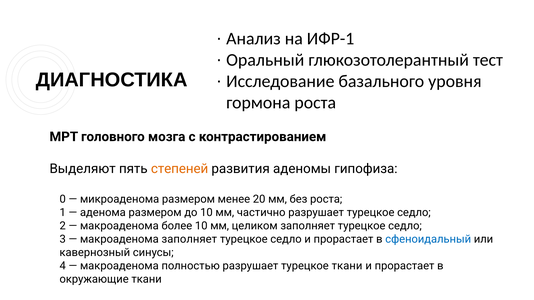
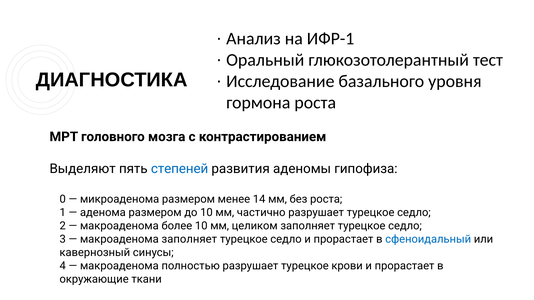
степеней colour: orange -> blue
20: 20 -> 14
турецкое ткани: ткани -> крови
